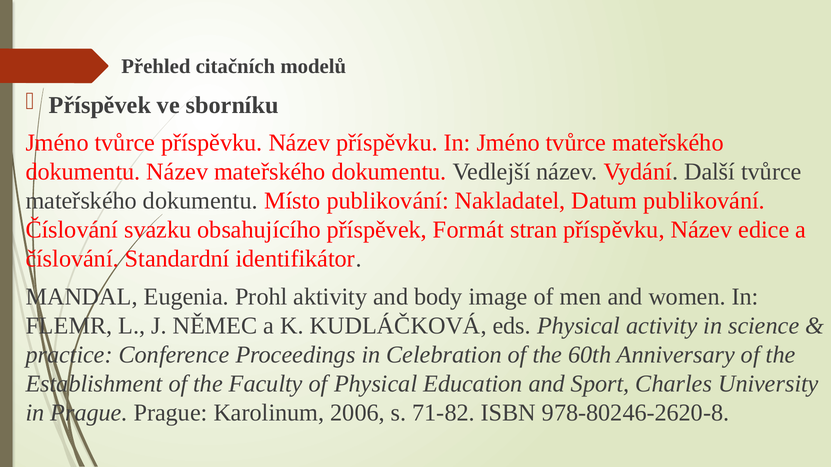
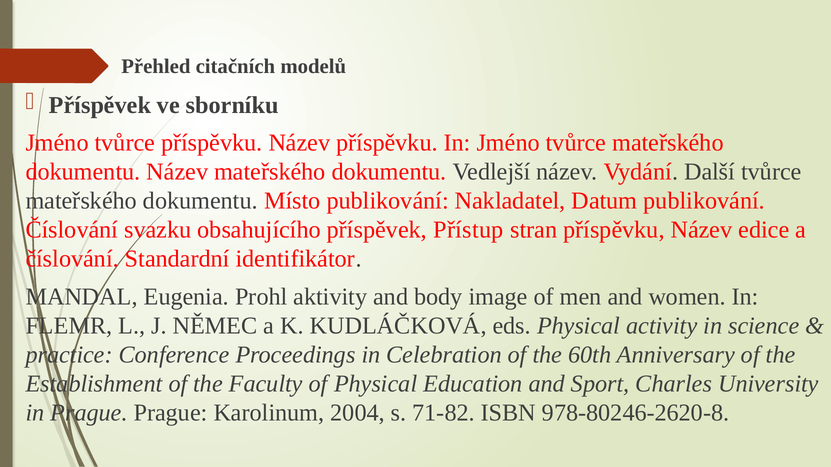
Formát: Formát -> Přístup
2006: 2006 -> 2004
